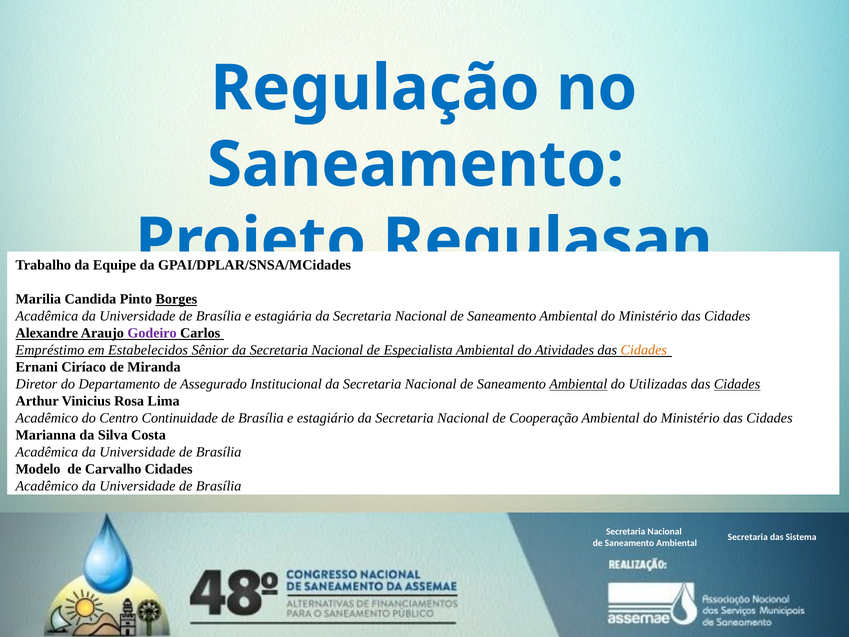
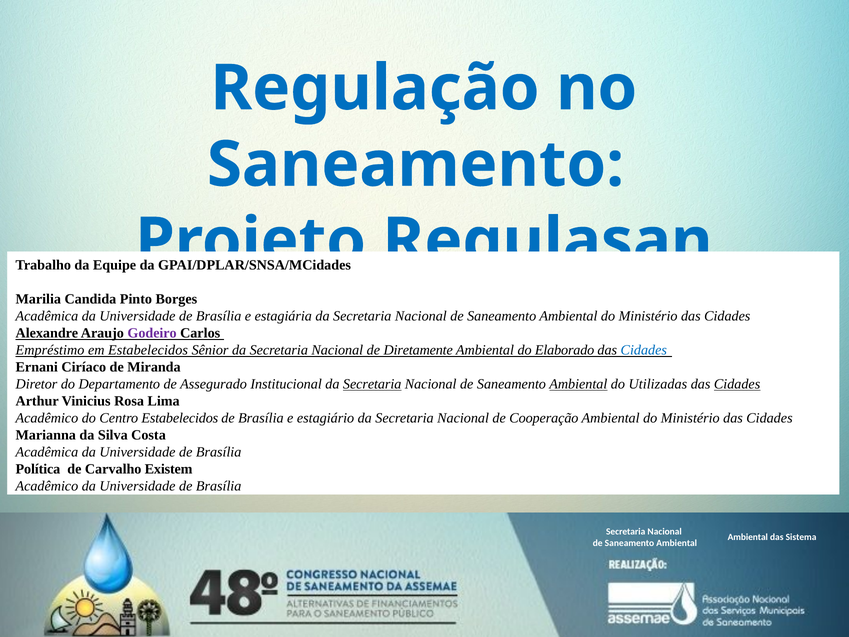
Borges underline: present -> none
Especialista: Especialista -> Diretamente
Atividades: Atividades -> Elaborado
Cidades at (644, 350) colour: orange -> blue
Secretaria at (372, 384) underline: none -> present
Centro Continuidade: Continuidade -> Estabelecidos
Modelo: Modelo -> Política
Carvalho Cidades: Cidades -> Existem
Secretaria at (748, 537): Secretaria -> Ambiental
